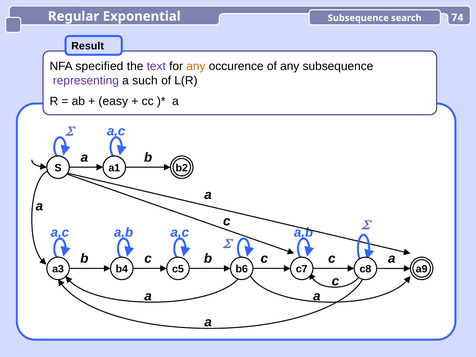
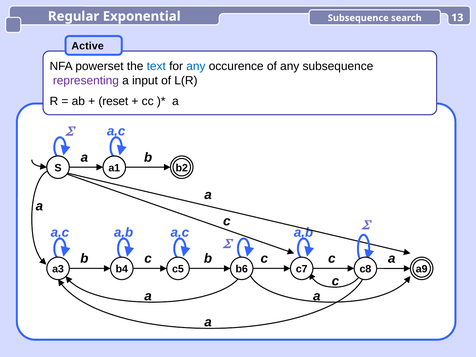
74: 74 -> 13
Result: Result -> Active
specified: specified -> powerset
text colour: purple -> blue
any at (196, 66) colour: orange -> blue
such: such -> input
easy: easy -> reset
